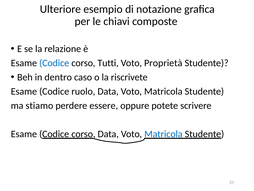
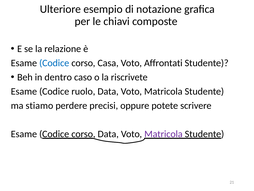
Tutti: Tutti -> Casa
Proprietà: Proprietà -> Affrontati
essere: essere -> precisi
Matricola at (163, 134) colour: blue -> purple
